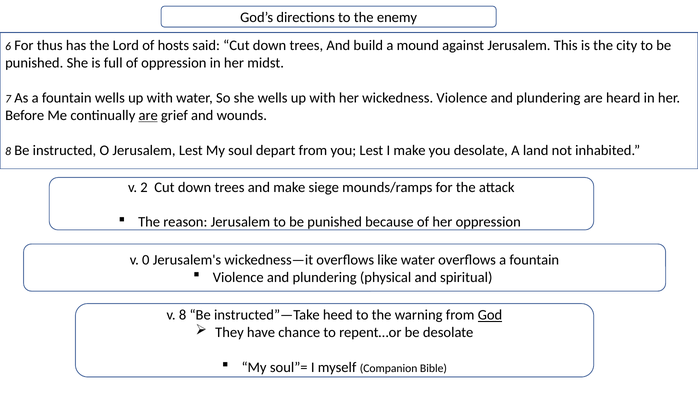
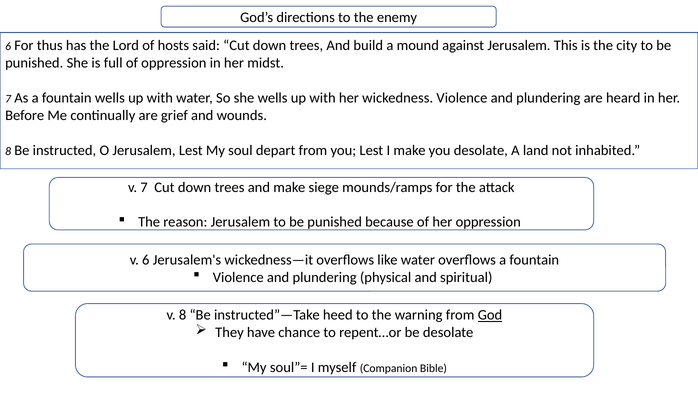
are at (148, 115) underline: present -> none
v 2: 2 -> 7
v 0: 0 -> 6
